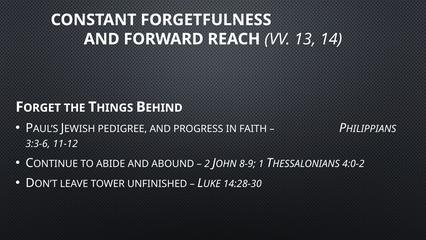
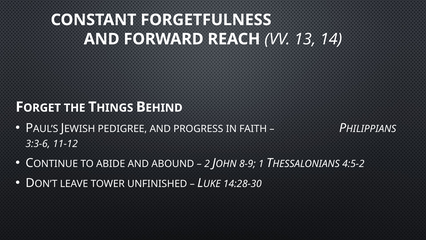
4:0-2: 4:0-2 -> 4:5-2
